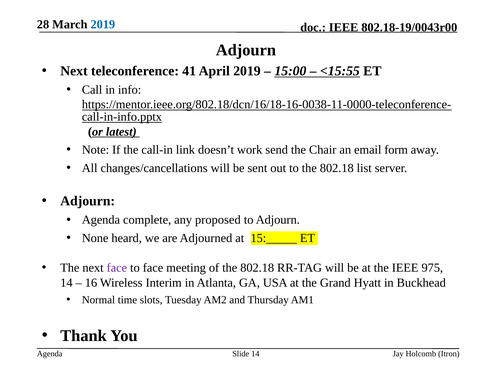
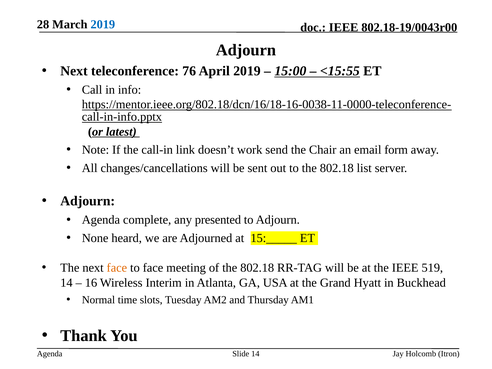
41: 41 -> 76
proposed: proposed -> presented
face at (117, 268) colour: purple -> orange
975: 975 -> 519
